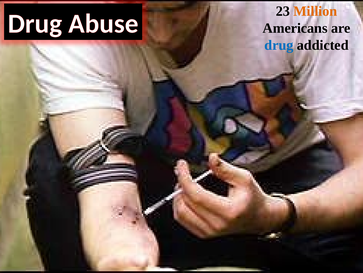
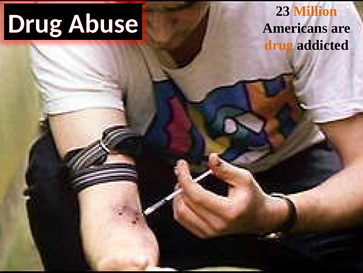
drug at (279, 45) colour: blue -> orange
